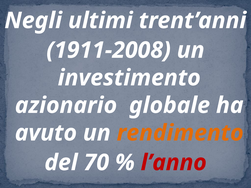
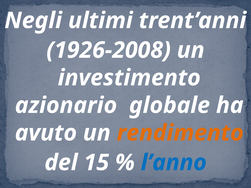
1911-2008: 1911-2008 -> 1926-2008
70: 70 -> 15
l’anno colour: red -> blue
